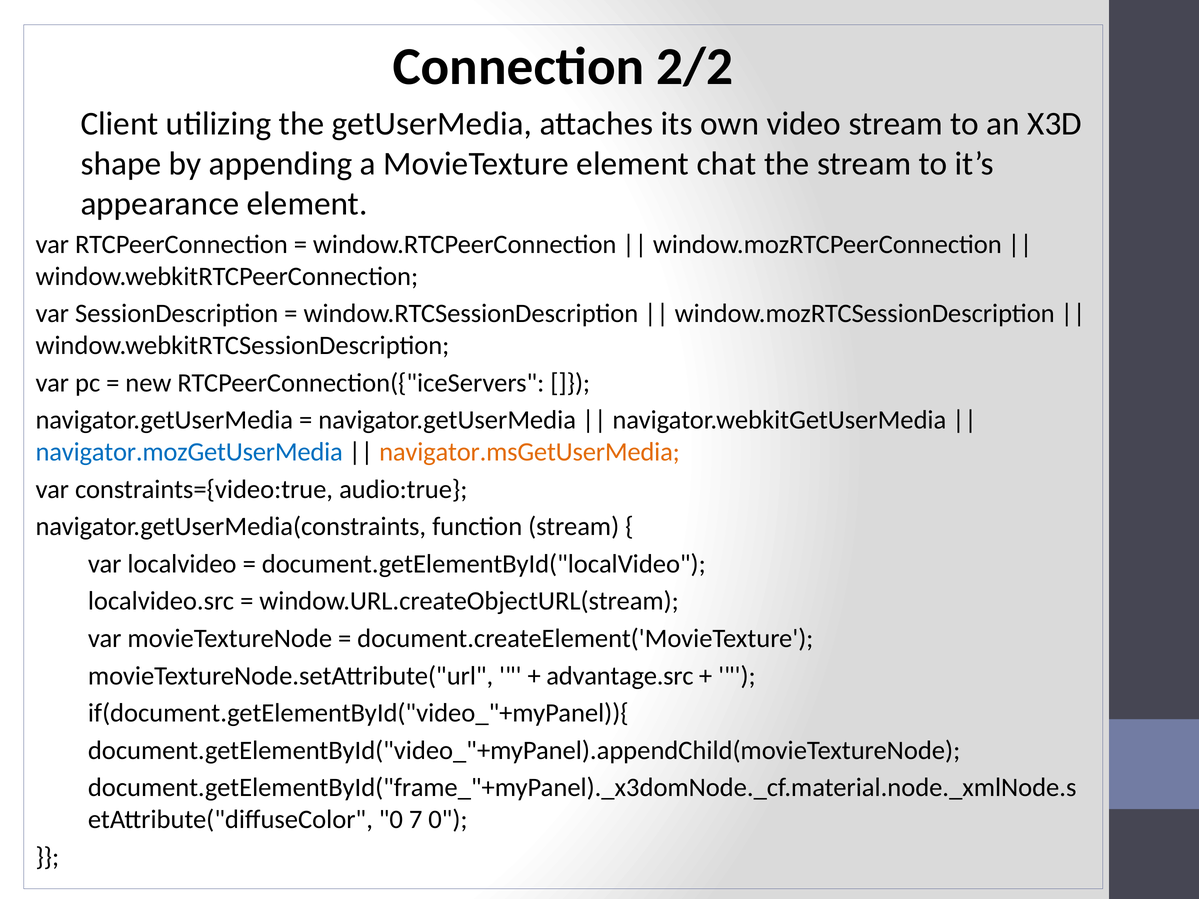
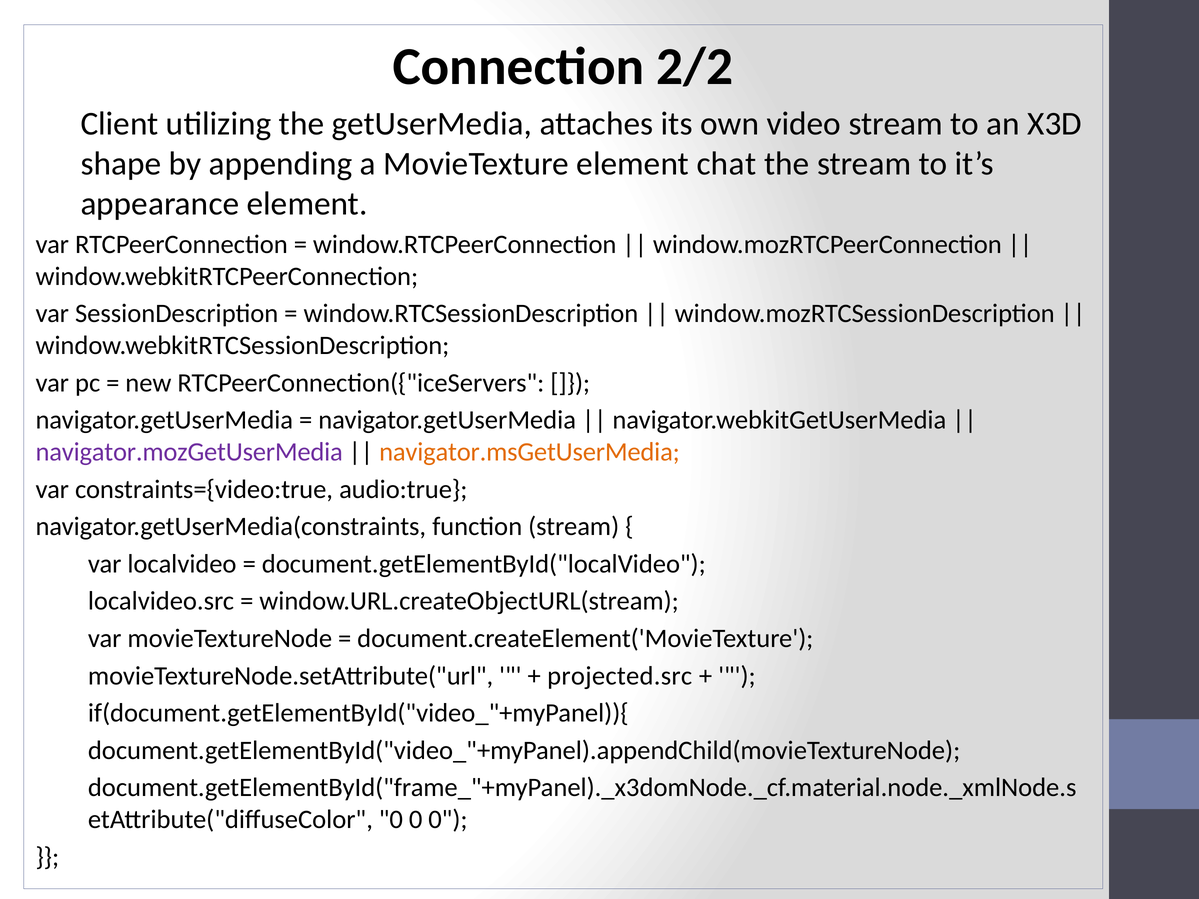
navigator.mozGetUserMedia colour: blue -> purple
advantage.src: advantage.src -> projected.src
7 at (416, 820): 7 -> 0
